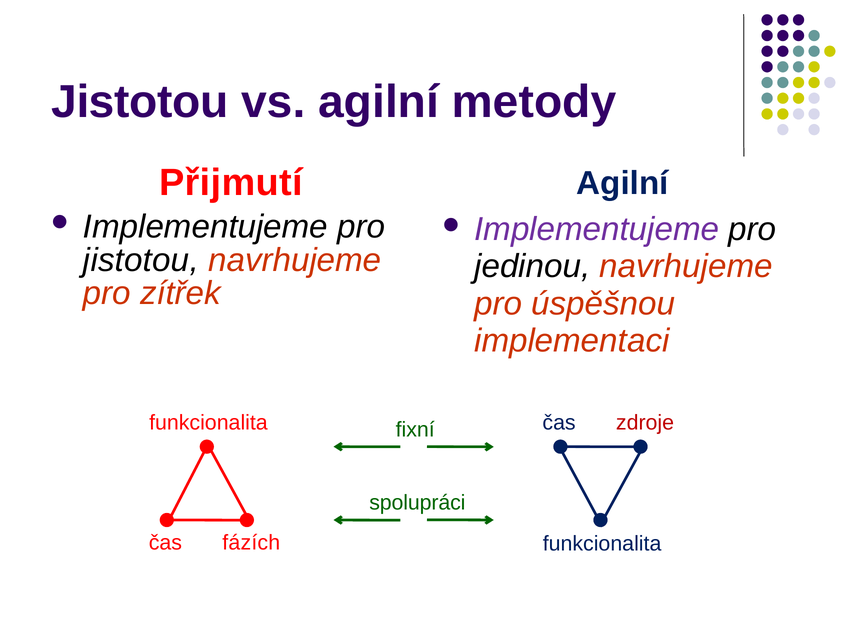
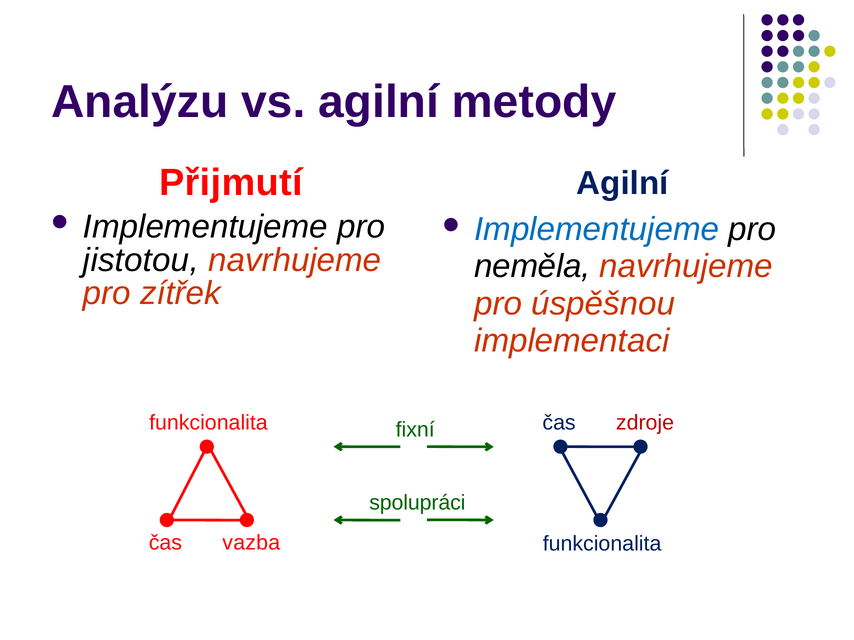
Jistotou at (140, 102): Jistotou -> Analýzu
Implementujeme at (597, 230) colour: purple -> blue
jedinou: jedinou -> neměla
fázích: fázích -> vazba
